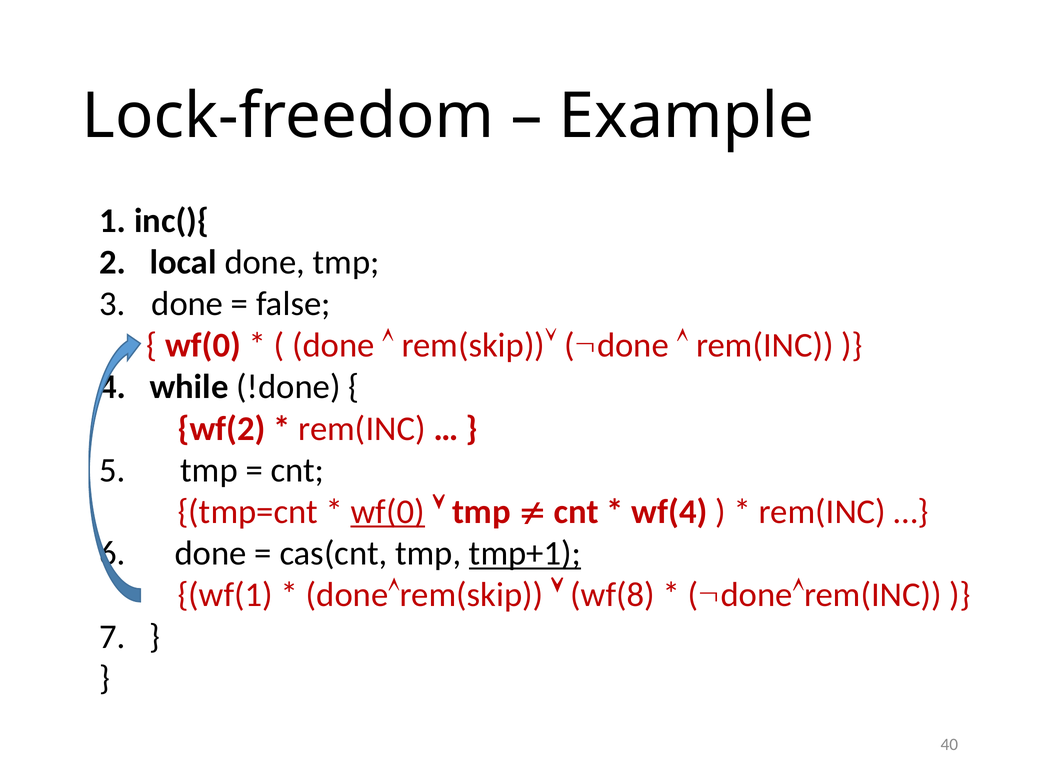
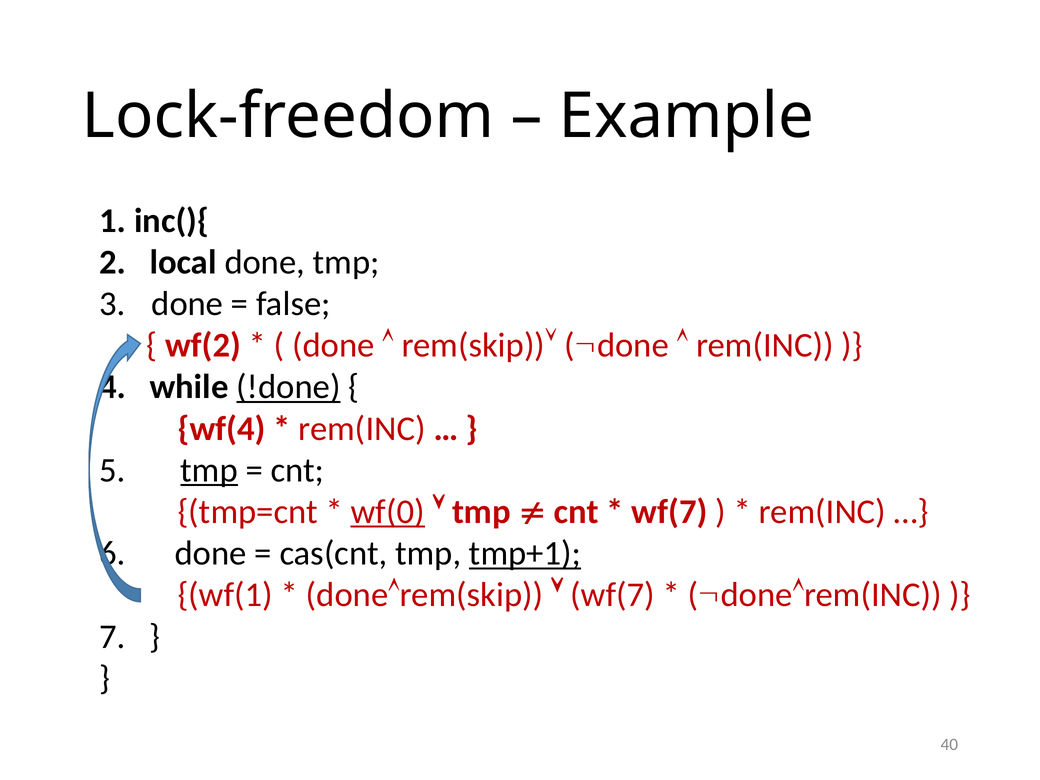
wf(0 at (203, 345): wf(0 -> wf(2
!done underline: none -> present
wf(2: wf(2 -> wf(4
tmp at (209, 470) underline: none -> present
wf(4 at (669, 512): wf(4 -> wf(7
wf(8 at (613, 595): wf(8 -> wf(7
